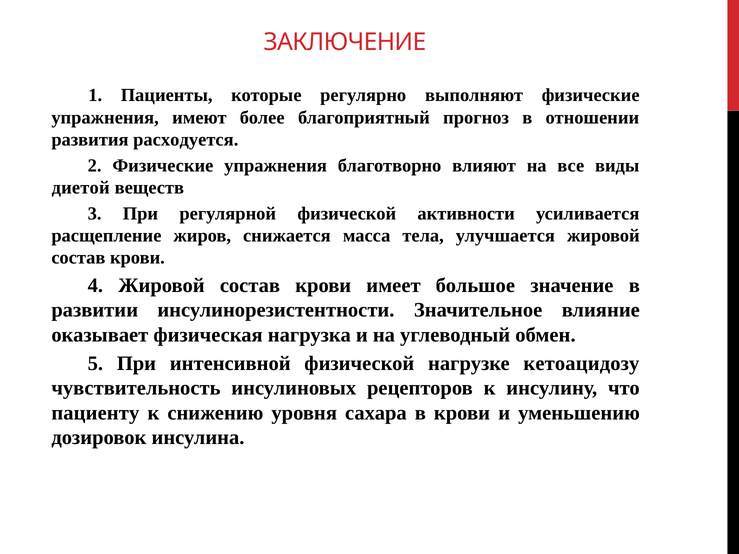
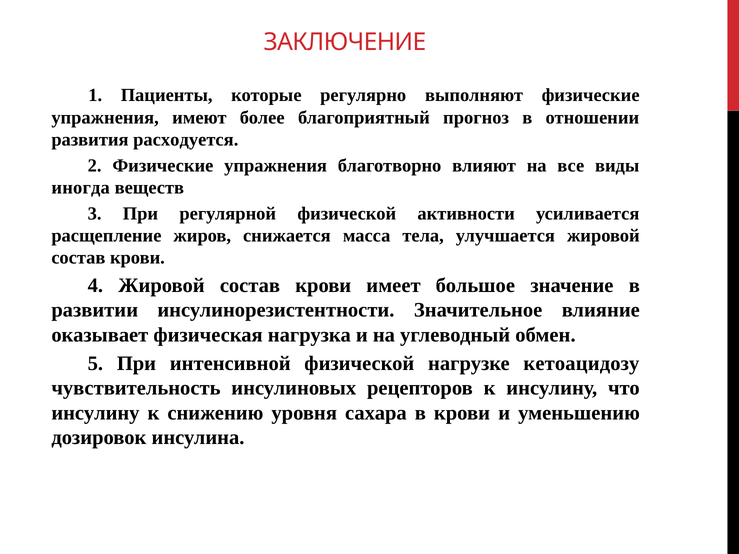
диетой: диетой -> иногда
пациенту at (95, 413): пациенту -> инсулину
